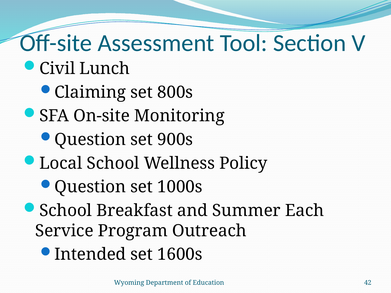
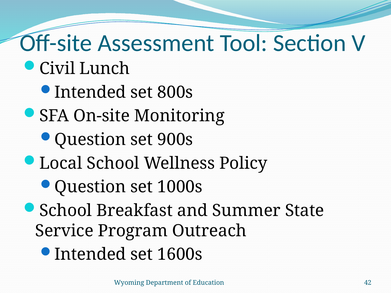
Claiming at (90, 92): Claiming -> Intended
Each: Each -> State
